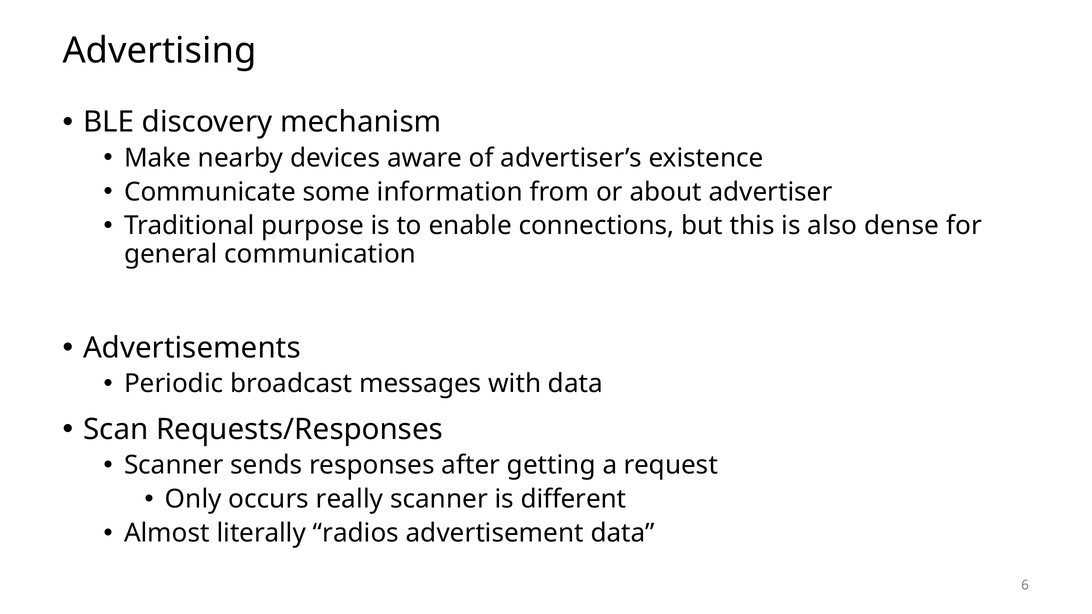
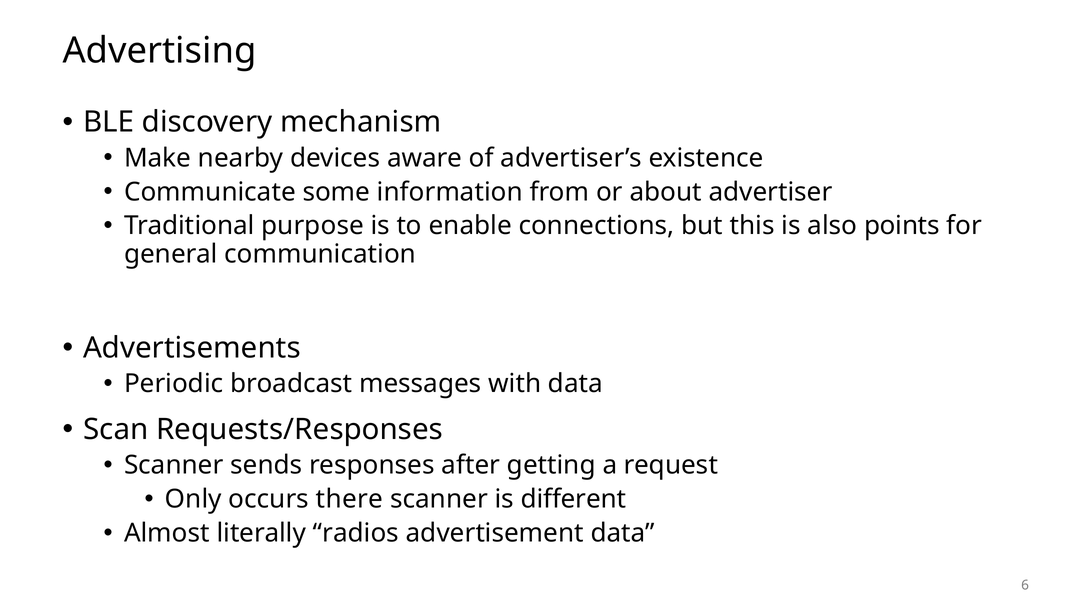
dense: dense -> points
really: really -> there
